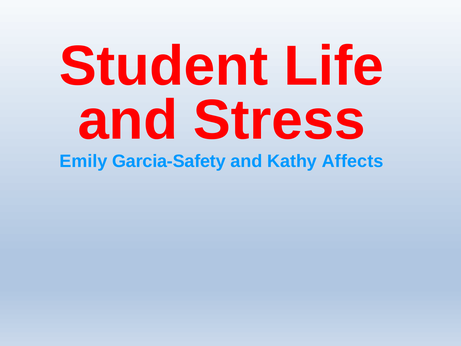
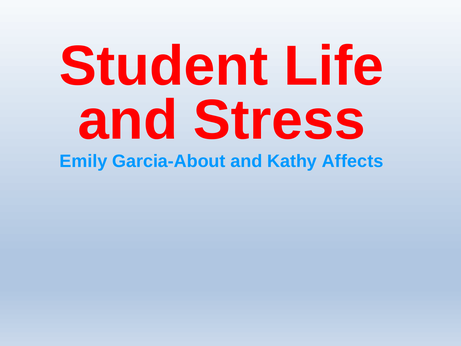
Garcia-Safety: Garcia-Safety -> Garcia-About
